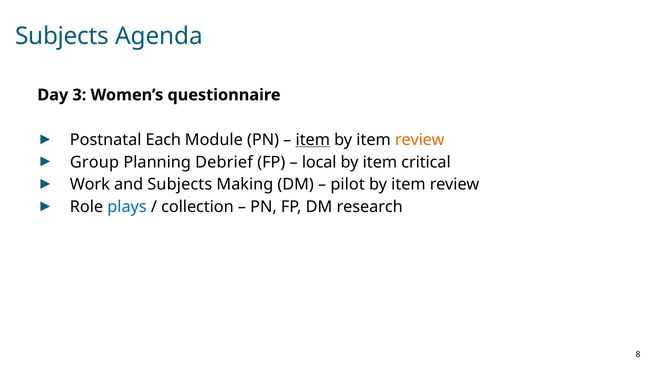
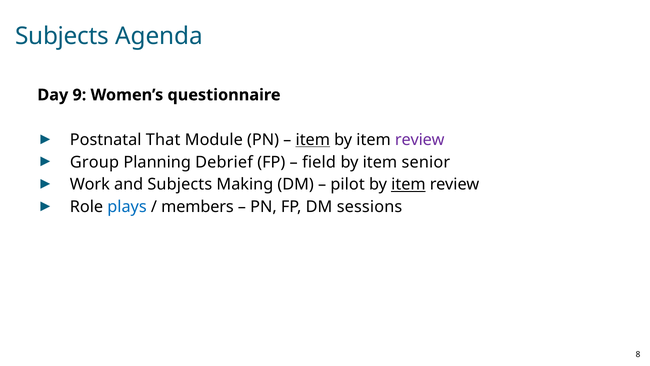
3: 3 -> 9
Each: Each -> That
review at (420, 140) colour: orange -> purple
local: local -> field
critical: critical -> senior
item at (408, 184) underline: none -> present
collection: collection -> members
research: research -> sessions
